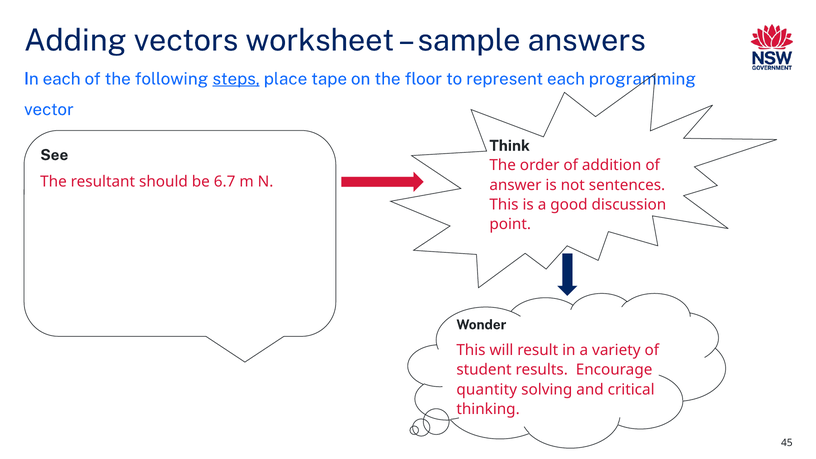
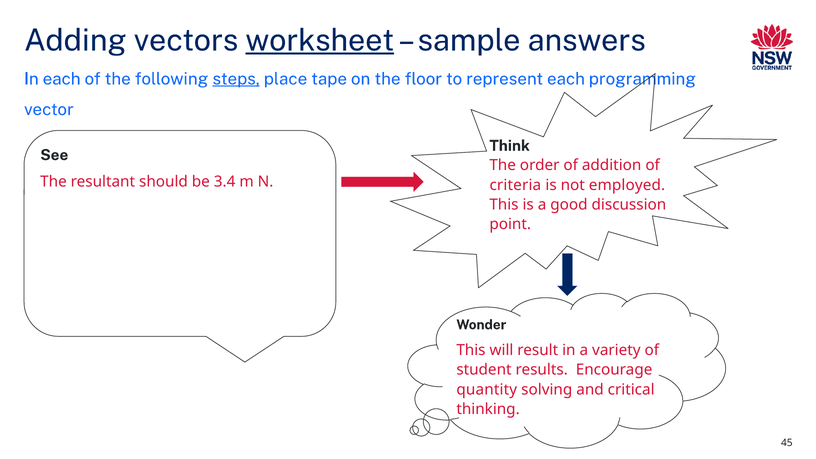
worksheet underline: none -> present
6.7: 6.7 -> 3.4
answer: answer -> criteria
sentences: sentences -> employed
